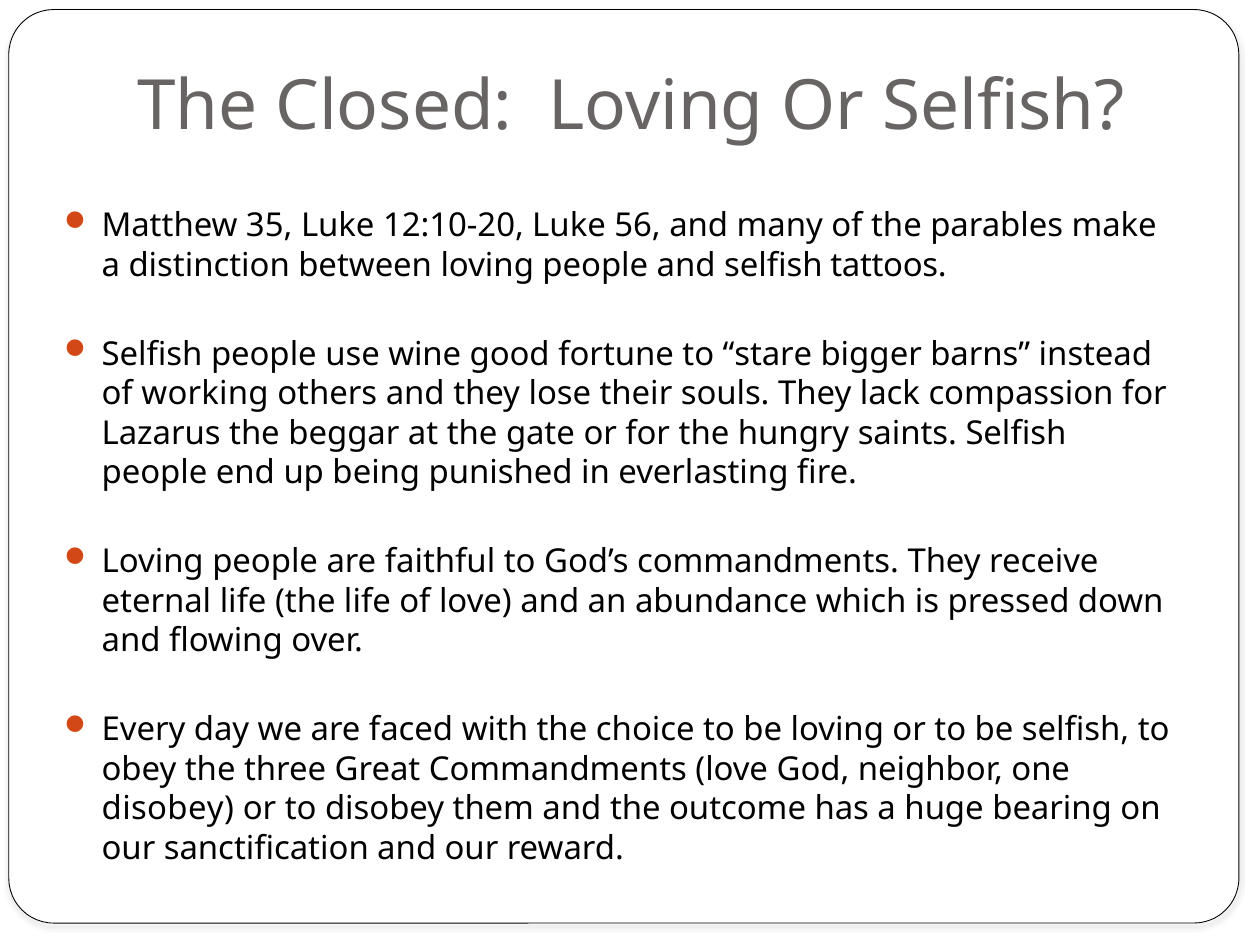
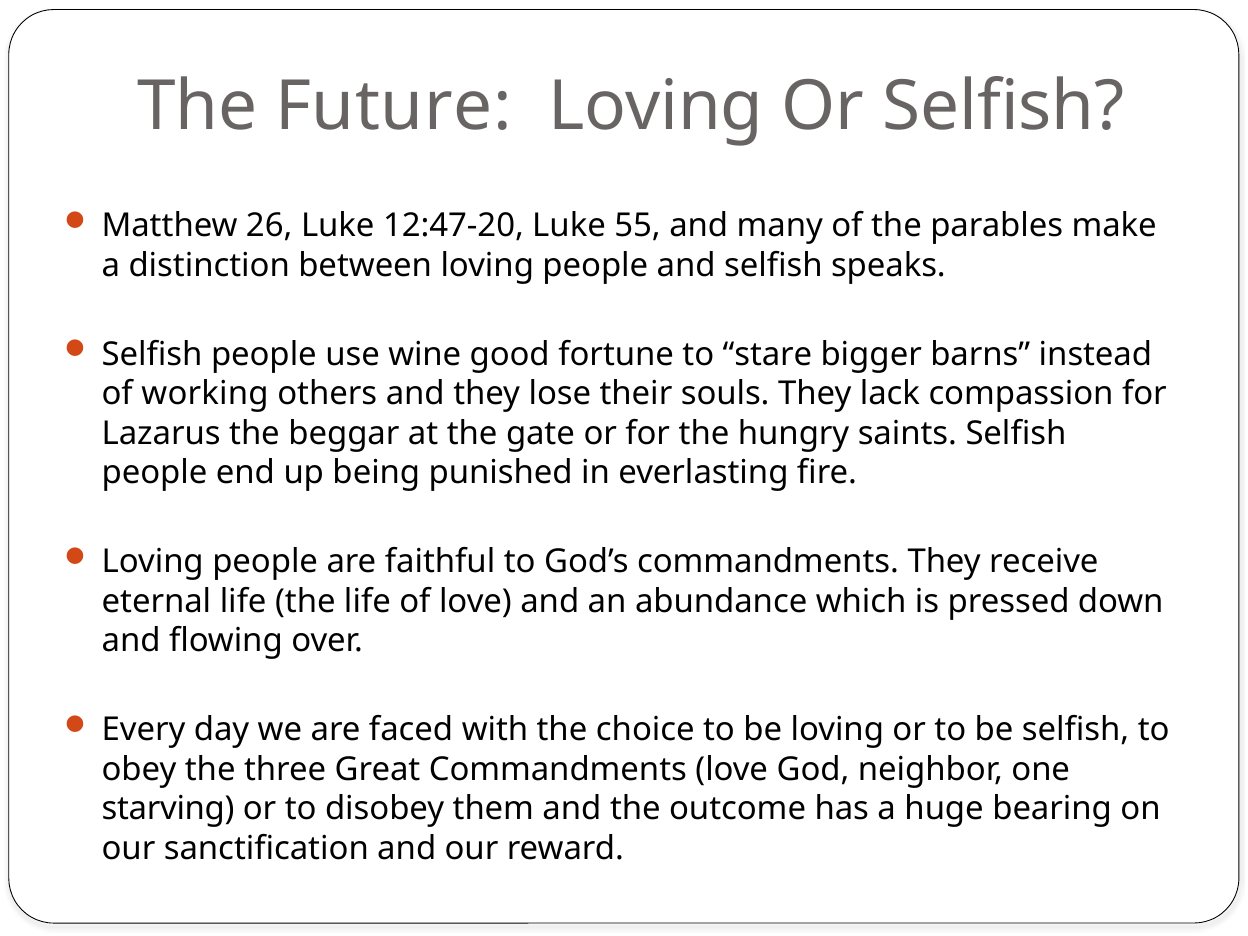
Closed: Closed -> Future
35: 35 -> 26
12:10-20: 12:10-20 -> 12:47-20
56: 56 -> 55
tattoos: tattoos -> speaks
disobey at (168, 809): disobey -> starving
